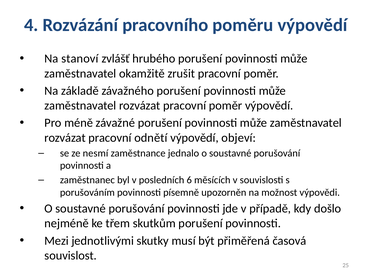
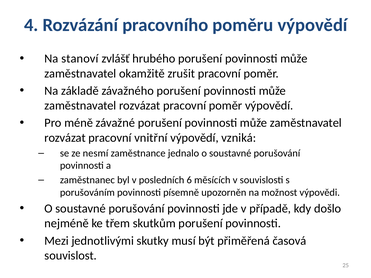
odnětí: odnětí -> vnitřní
objeví: objeví -> vzniká
